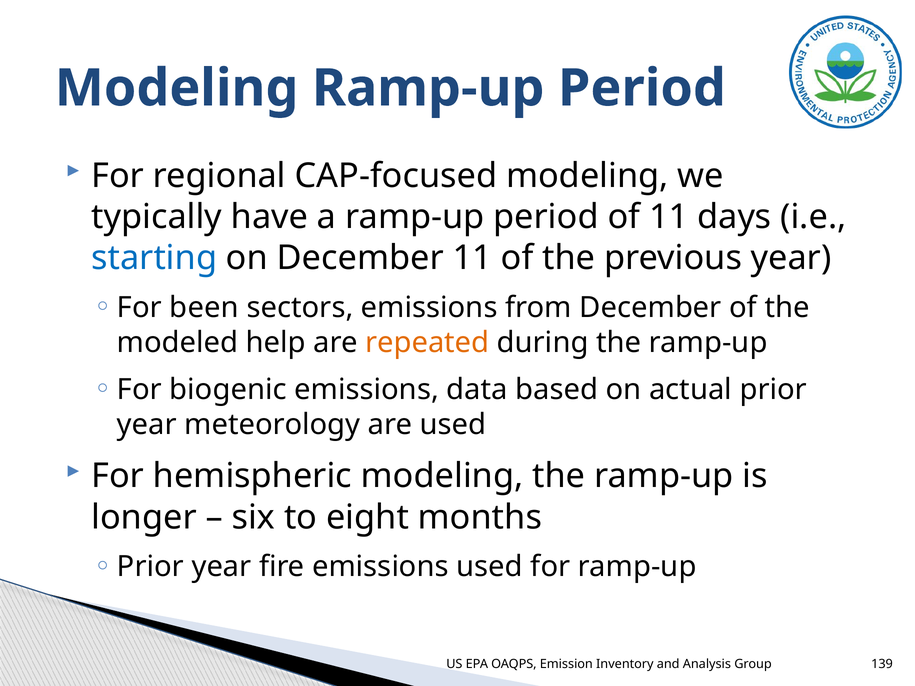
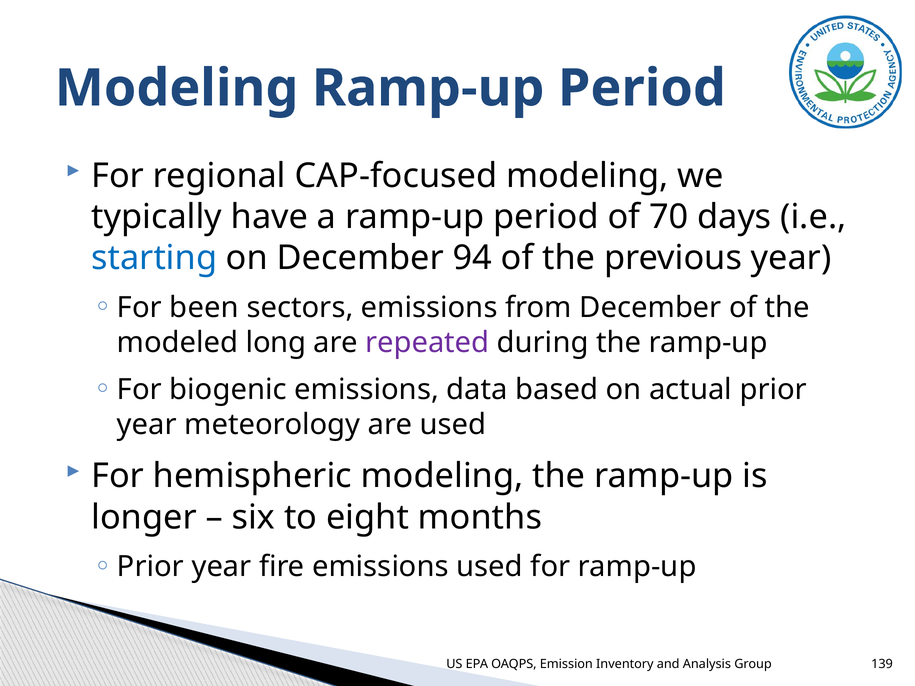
of 11: 11 -> 70
December 11: 11 -> 94
help: help -> long
repeated colour: orange -> purple
